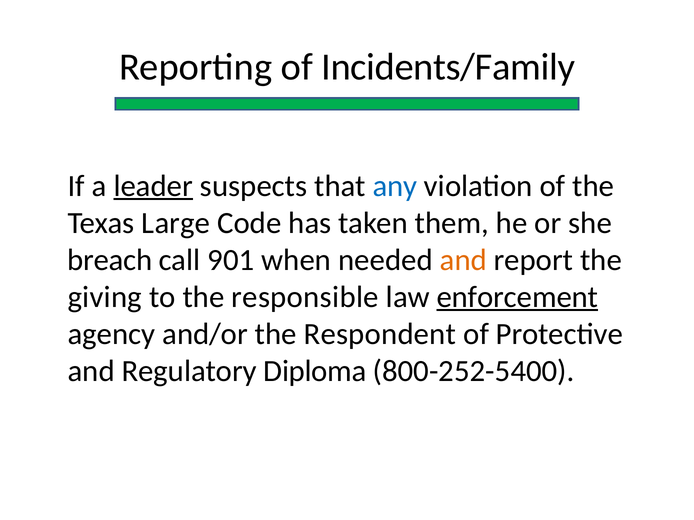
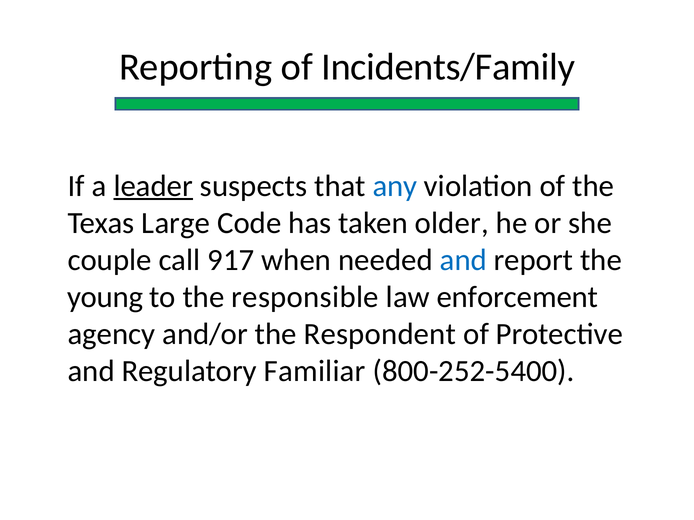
them: them -> older
breach: breach -> couple
901: 901 -> 917
and at (463, 260) colour: orange -> blue
giving: giving -> young
enforcement underline: present -> none
Diploma: Diploma -> Familiar
